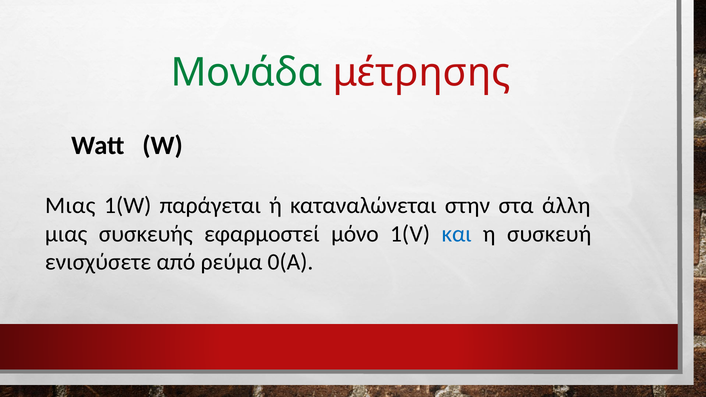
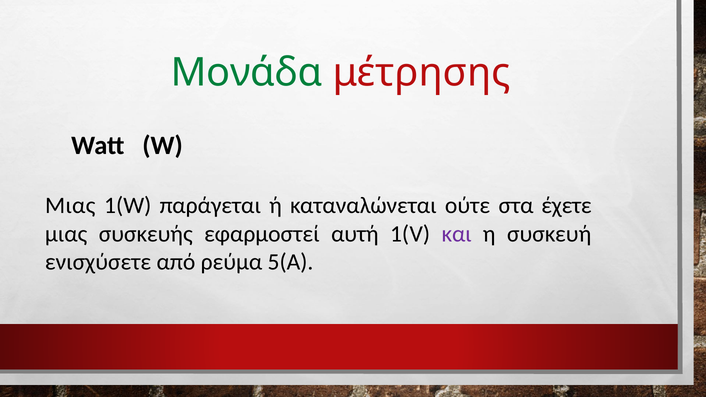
στην: στην -> ούτε
άλλη: άλλη -> έχετε
μόνο: μόνο -> αυτή
και colour: blue -> purple
0(Α: 0(Α -> 5(Α
